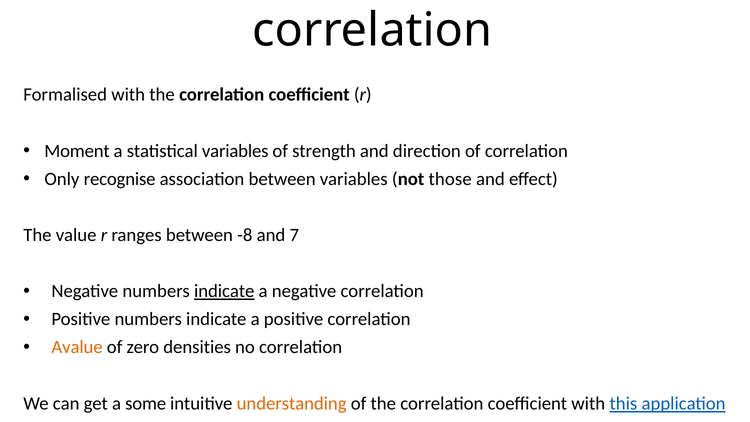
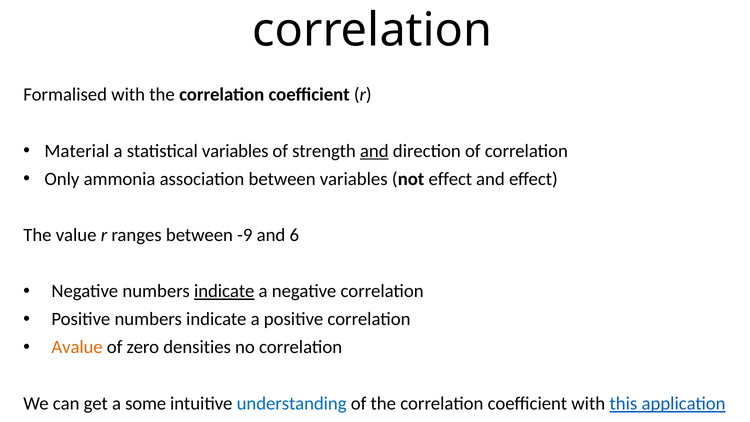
Moment: Moment -> Material
and at (374, 151) underline: none -> present
recognise: recognise -> ammonia
not those: those -> effect
-8: -8 -> -9
7: 7 -> 6
understanding colour: orange -> blue
